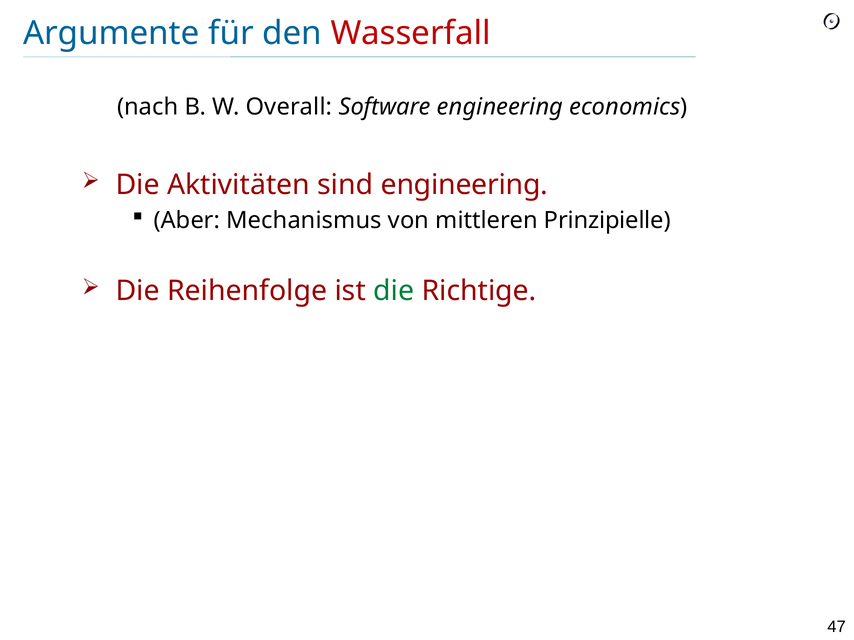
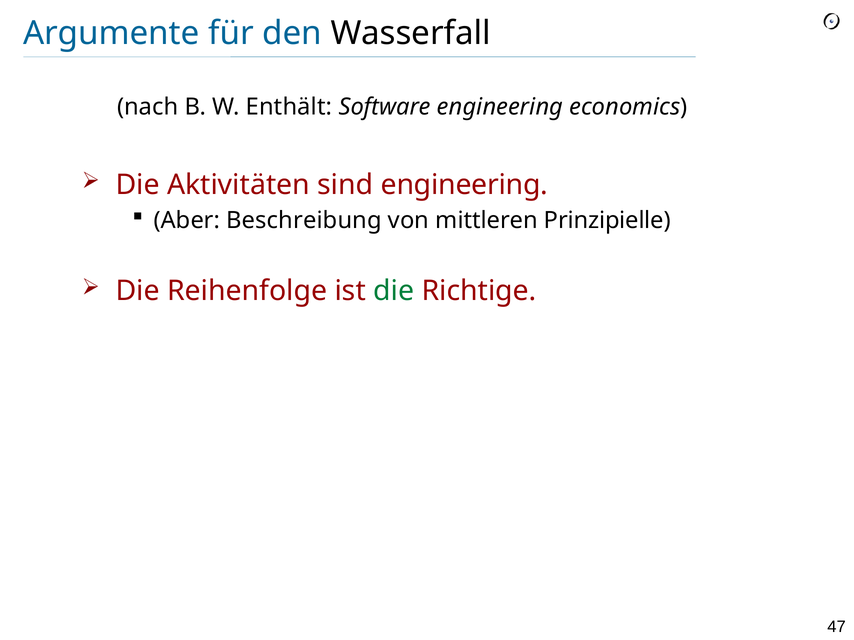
Wasserfall colour: red -> black
Overall: Overall -> Enthält
Mechanismus: Mechanismus -> Beschreibung
